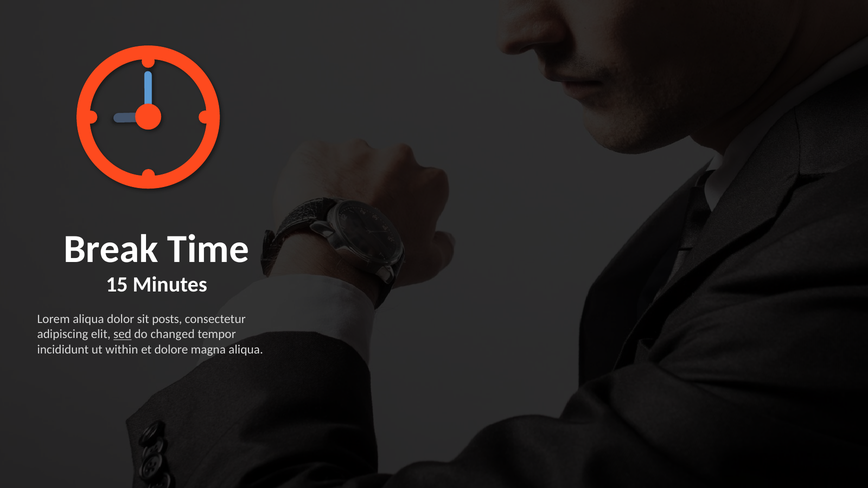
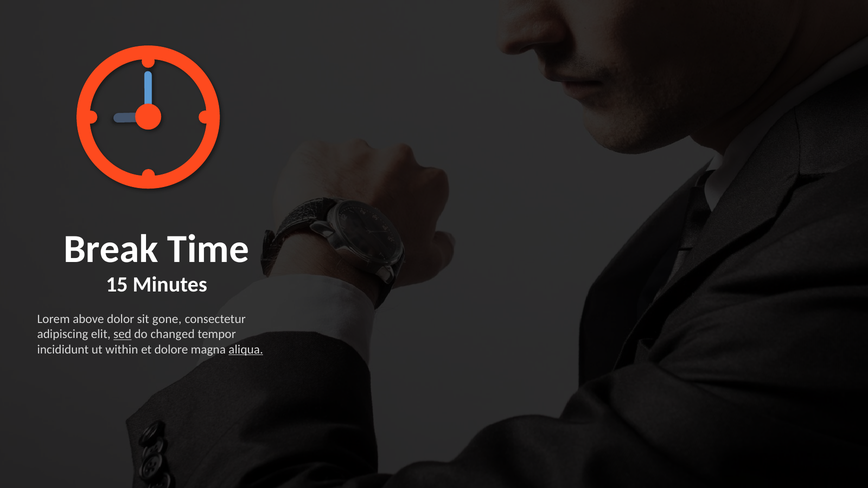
Lorem aliqua: aliqua -> above
posts: posts -> gone
aliqua at (246, 350) underline: none -> present
